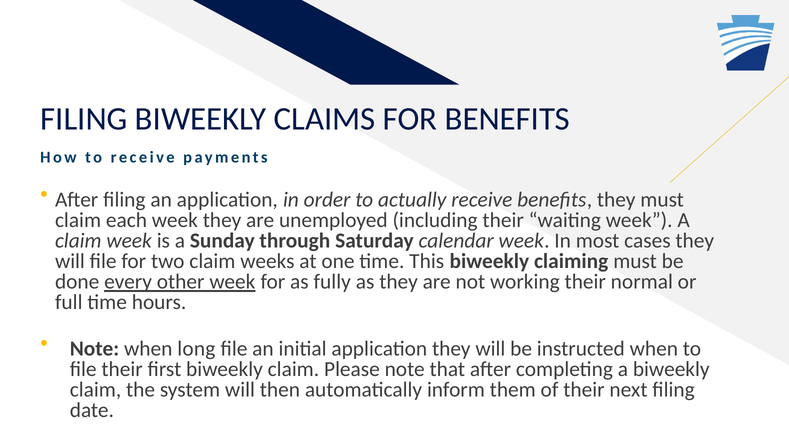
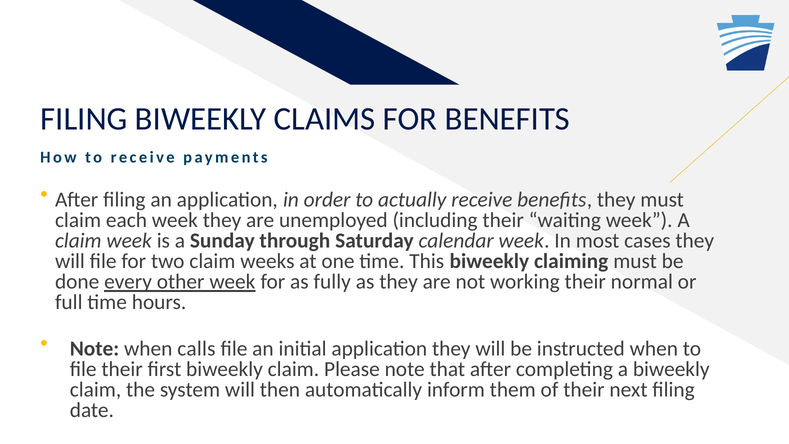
long: long -> calls
